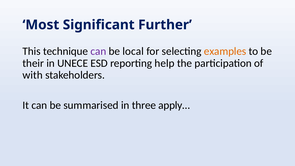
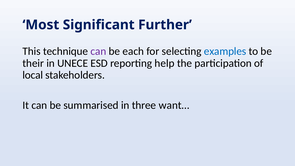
local: local -> each
examples colour: orange -> blue
with: with -> local
apply…: apply… -> want…
